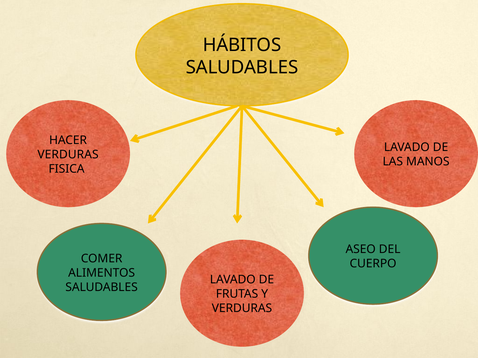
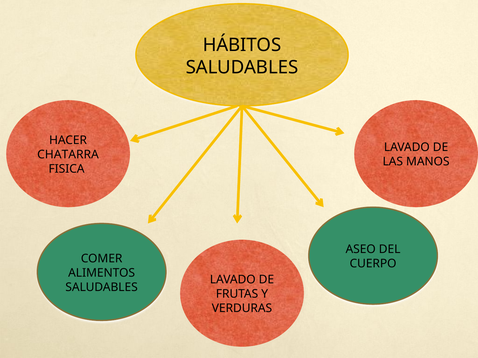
VERDURAS at (68, 155): VERDURAS -> CHATARRA
